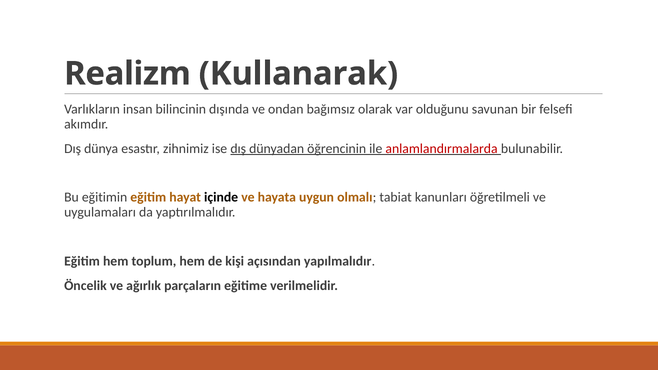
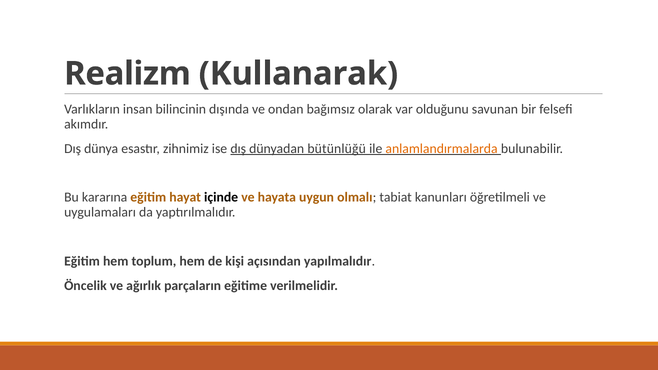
öğrencinin: öğrencinin -> bütünlüğü
anlamlandırmalarda colour: red -> orange
eğitimin: eğitimin -> kararına
